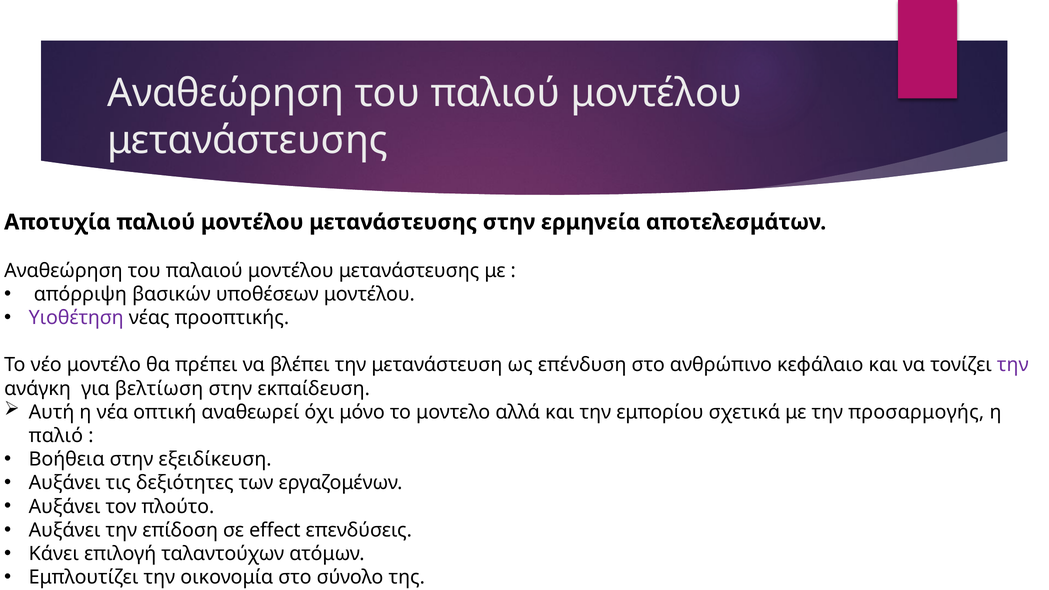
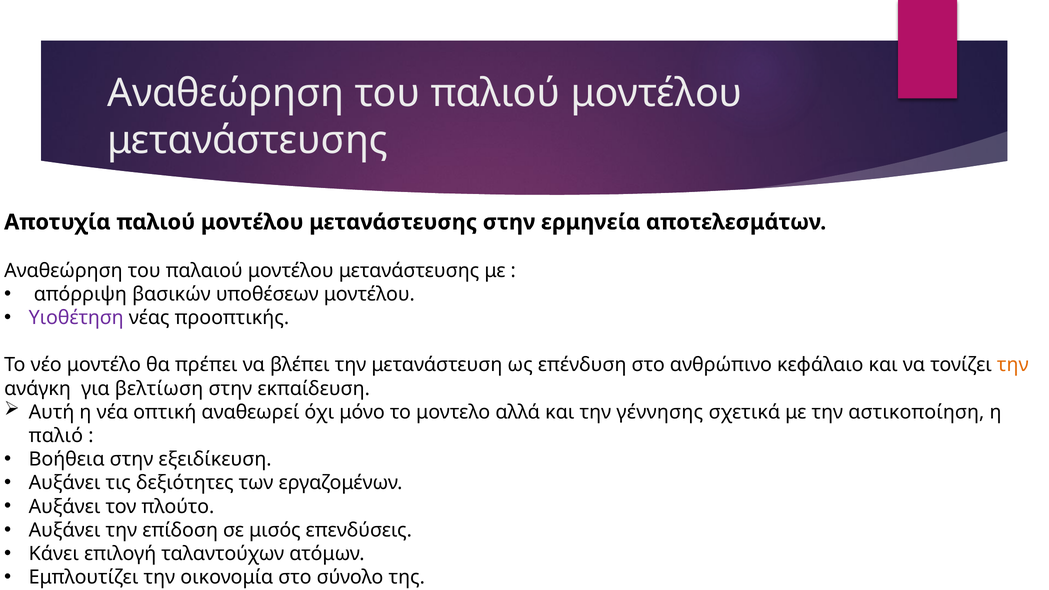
την at (1013, 365) colour: purple -> orange
εμπορίου: εμπορίου -> γέννησης
προσαρμογής: προσαρμογής -> αστικοποίηση
effect: effect -> μισός
